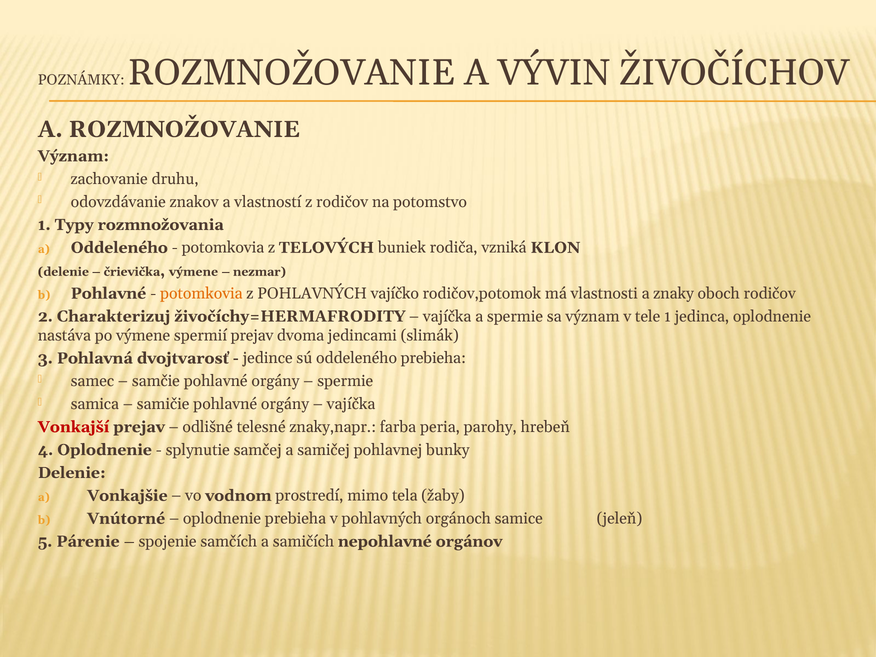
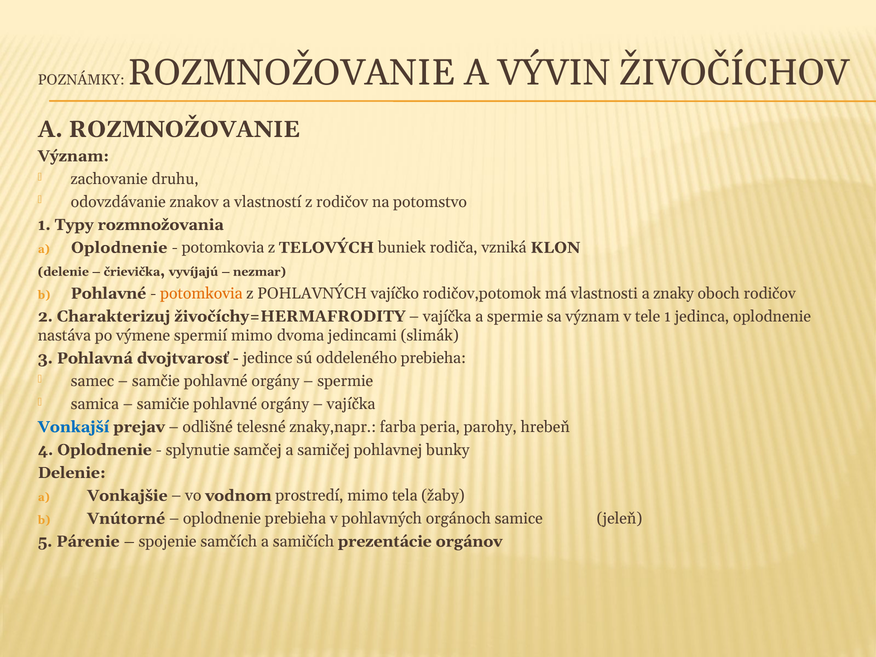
a Oddeleného: Oddeleného -> Oplodnenie
výmene at (194, 272): výmene -> vyvíjajú
spermií prejav: prejav -> mimo
Vonkajší colour: red -> blue
nepohlavné: nepohlavné -> prezentácie
